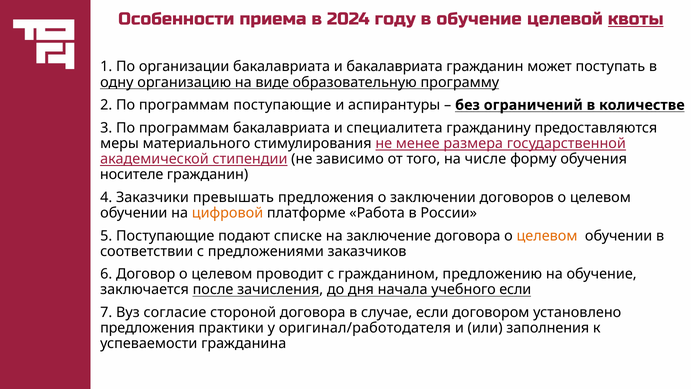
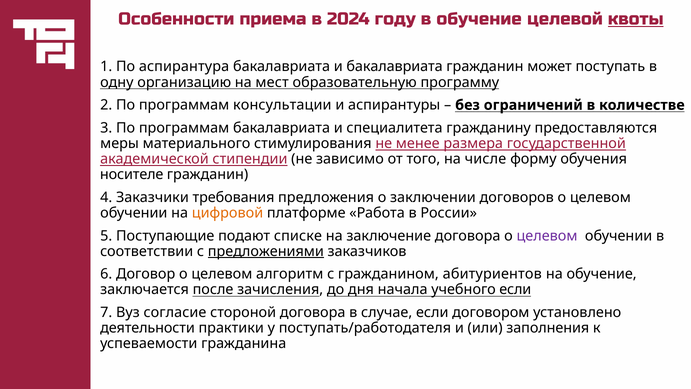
организации: организации -> аспирантура
виде: виде -> мест
программам поступающие: поступающие -> консультации
превышать: превышать -> требования
целевом at (547, 236) colour: orange -> purple
предложениями underline: none -> present
проводит: проводит -> алгоритм
предложению: предложению -> абитуриентов
предложения at (148, 328): предложения -> деятельности
оригинал/работодателя: оригинал/работодателя -> поступать/работодателя
